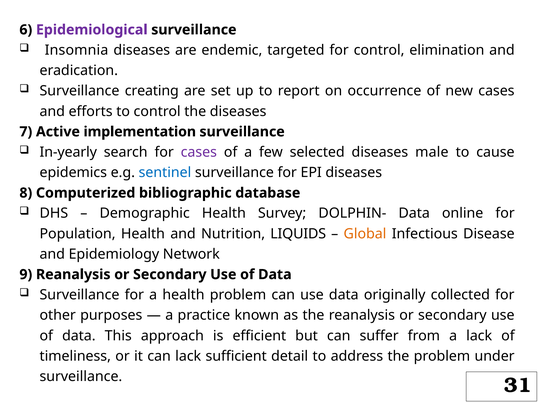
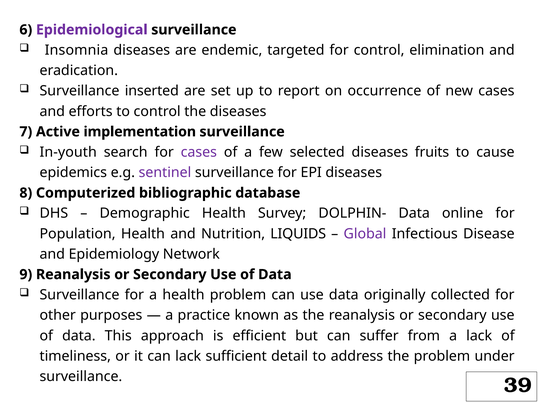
creating: creating -> inserted
In-yearly: In-yearly -> In-youth
male: male -> fruits
sentinel colour: blue -> purple
Global colour: orange -> purple
31: 31 -> 39
